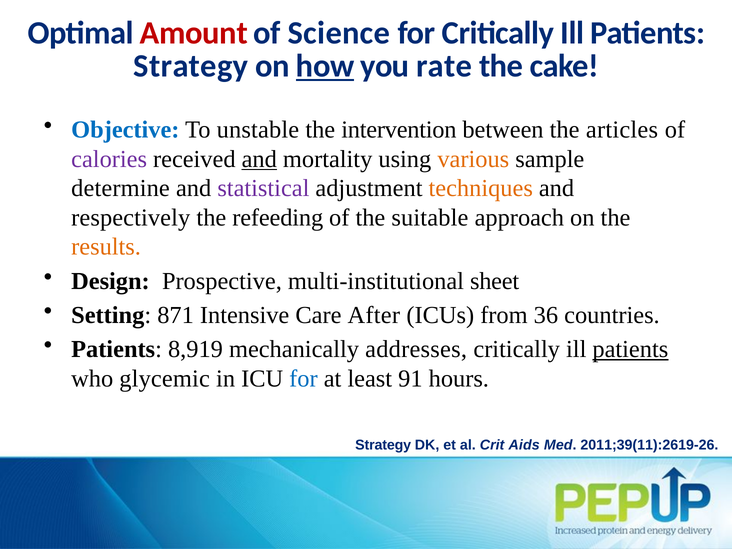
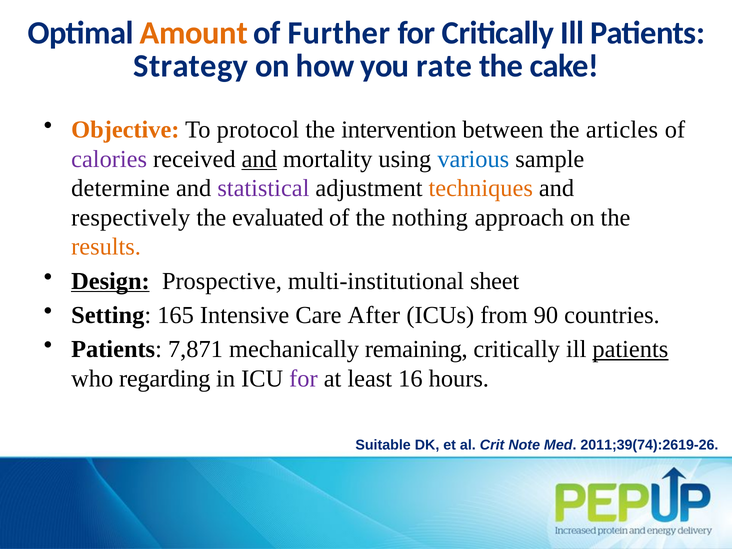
Amount colour: red -> orange
Science: Science -> Further
how underline: present -> none
Objective colour: blue -> orange
unstable: unstable -> protocol
various colour: orange -> blue
refeeding: refeeding -> evaluated
suitable: suitable -> nothing
Design underline: none -> present
871: 871 -> 165
36: 36 -> 90
8,919: 8,919 -> 7,871
addresses: addresses -> remaining
glycemic: glycemic -> regarding
for at (303, 379) colour: blue -> purple
91: 91 -> 16
Strategy at (383, 445): Strategy -> Suitable
Aids: Aids -> Note
2011;39(11):2619-26: 2011;39(11):2619-26 -> 2011;39(74):2619-26
